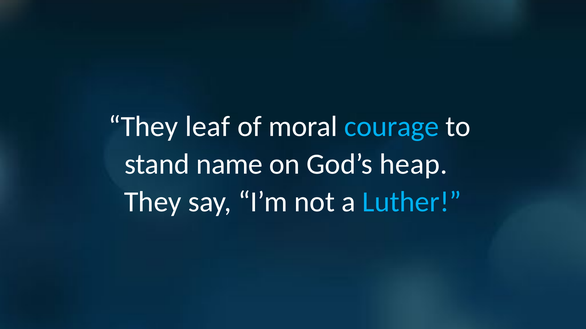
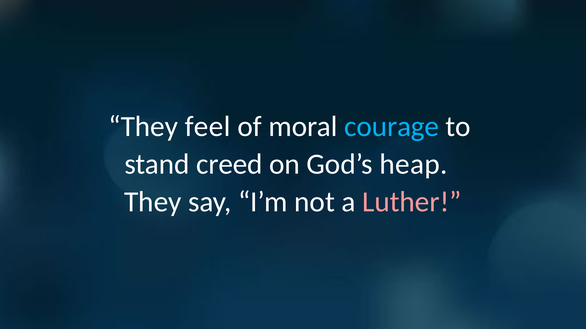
leaf: leaf -> feel
name: name -> creed
Luther colour: light blue -> pink
